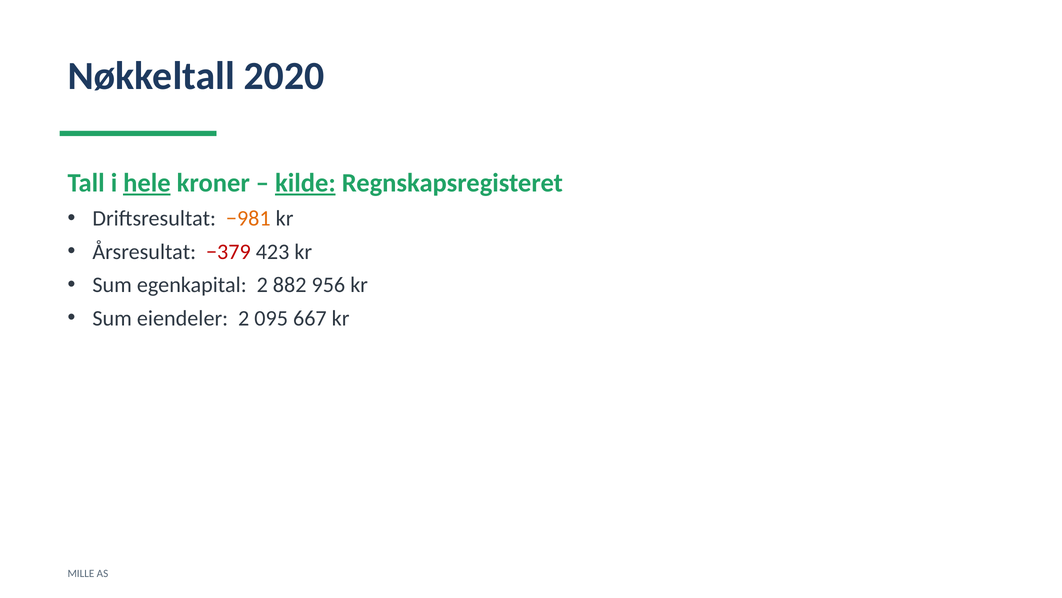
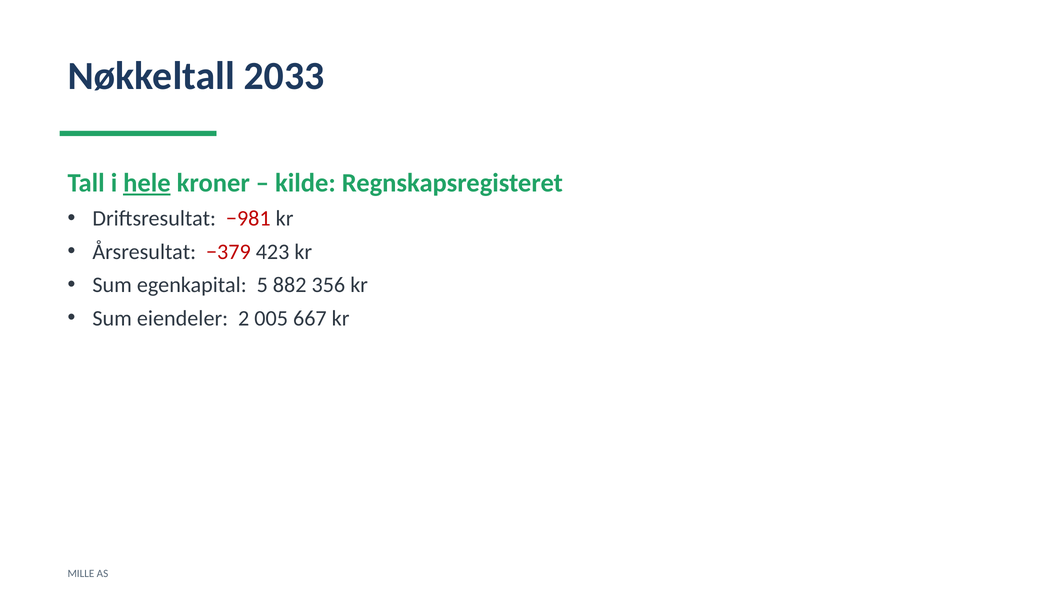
2020: 2020 -> 2033
kilde underline: present -> none
−981 colour: orange -> red
egenkapital 2: 2 -> 5
956: 956 -> 356
095: 095 -> 005
